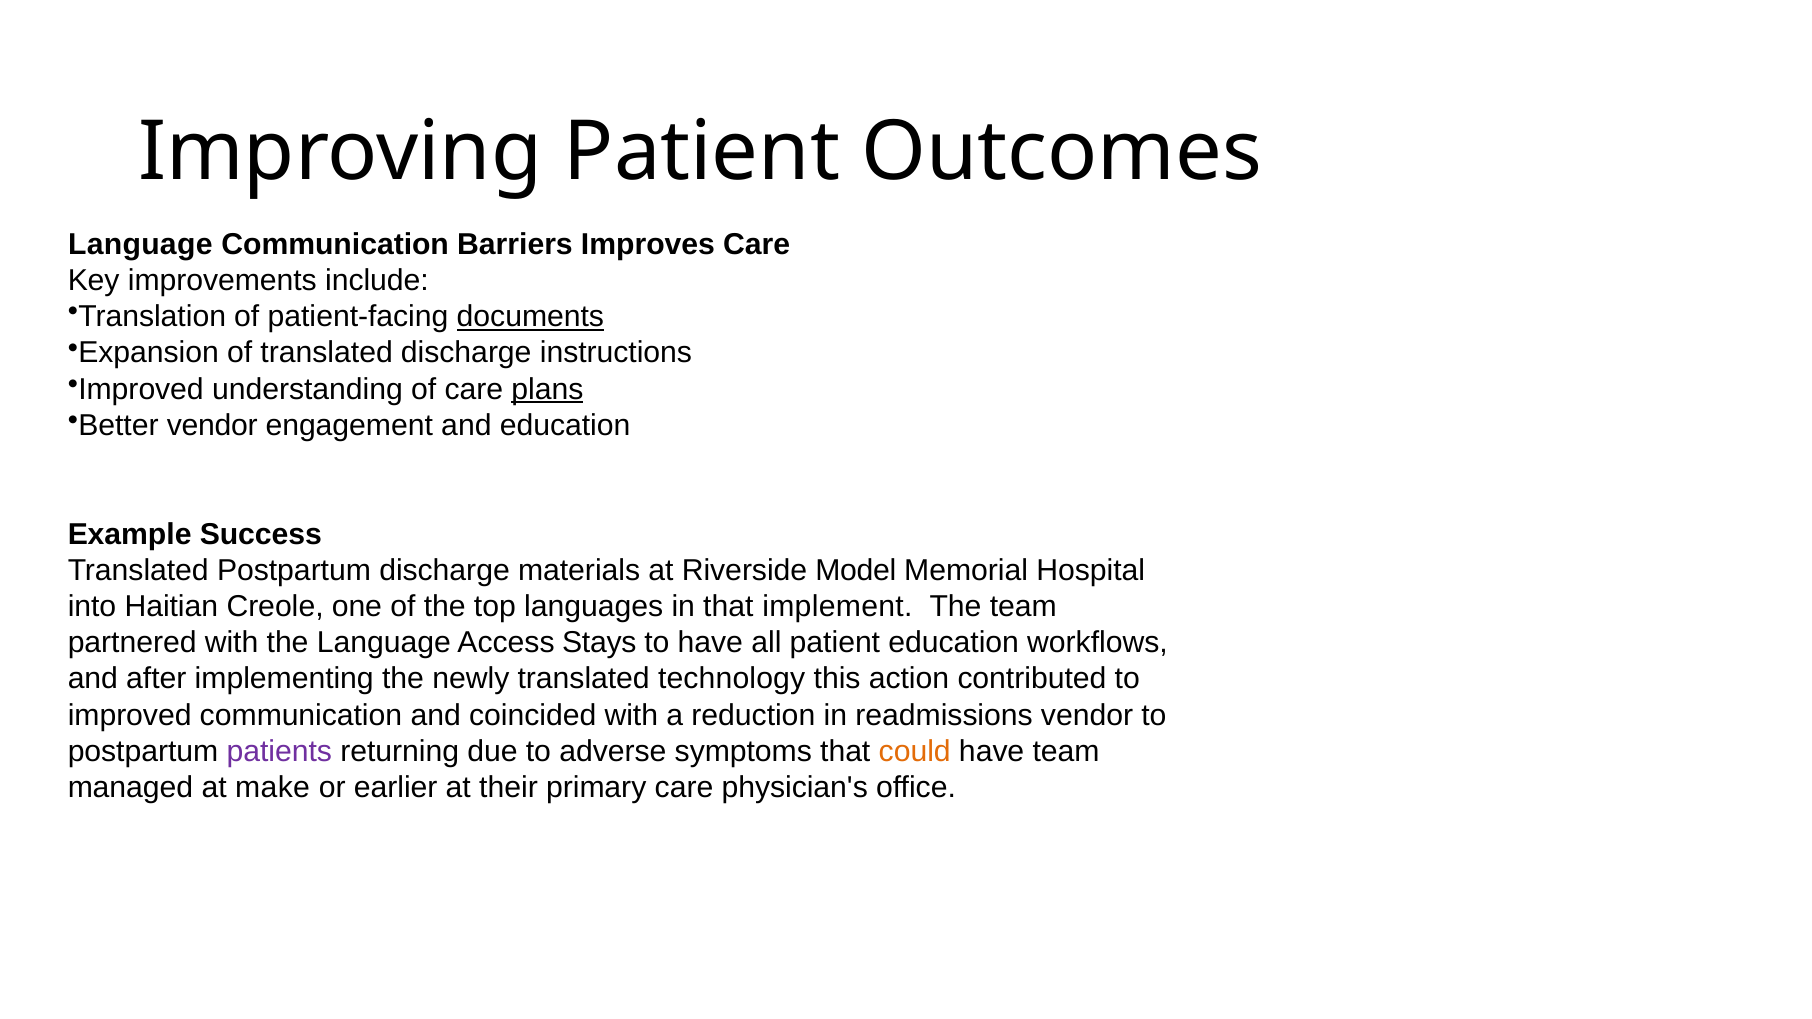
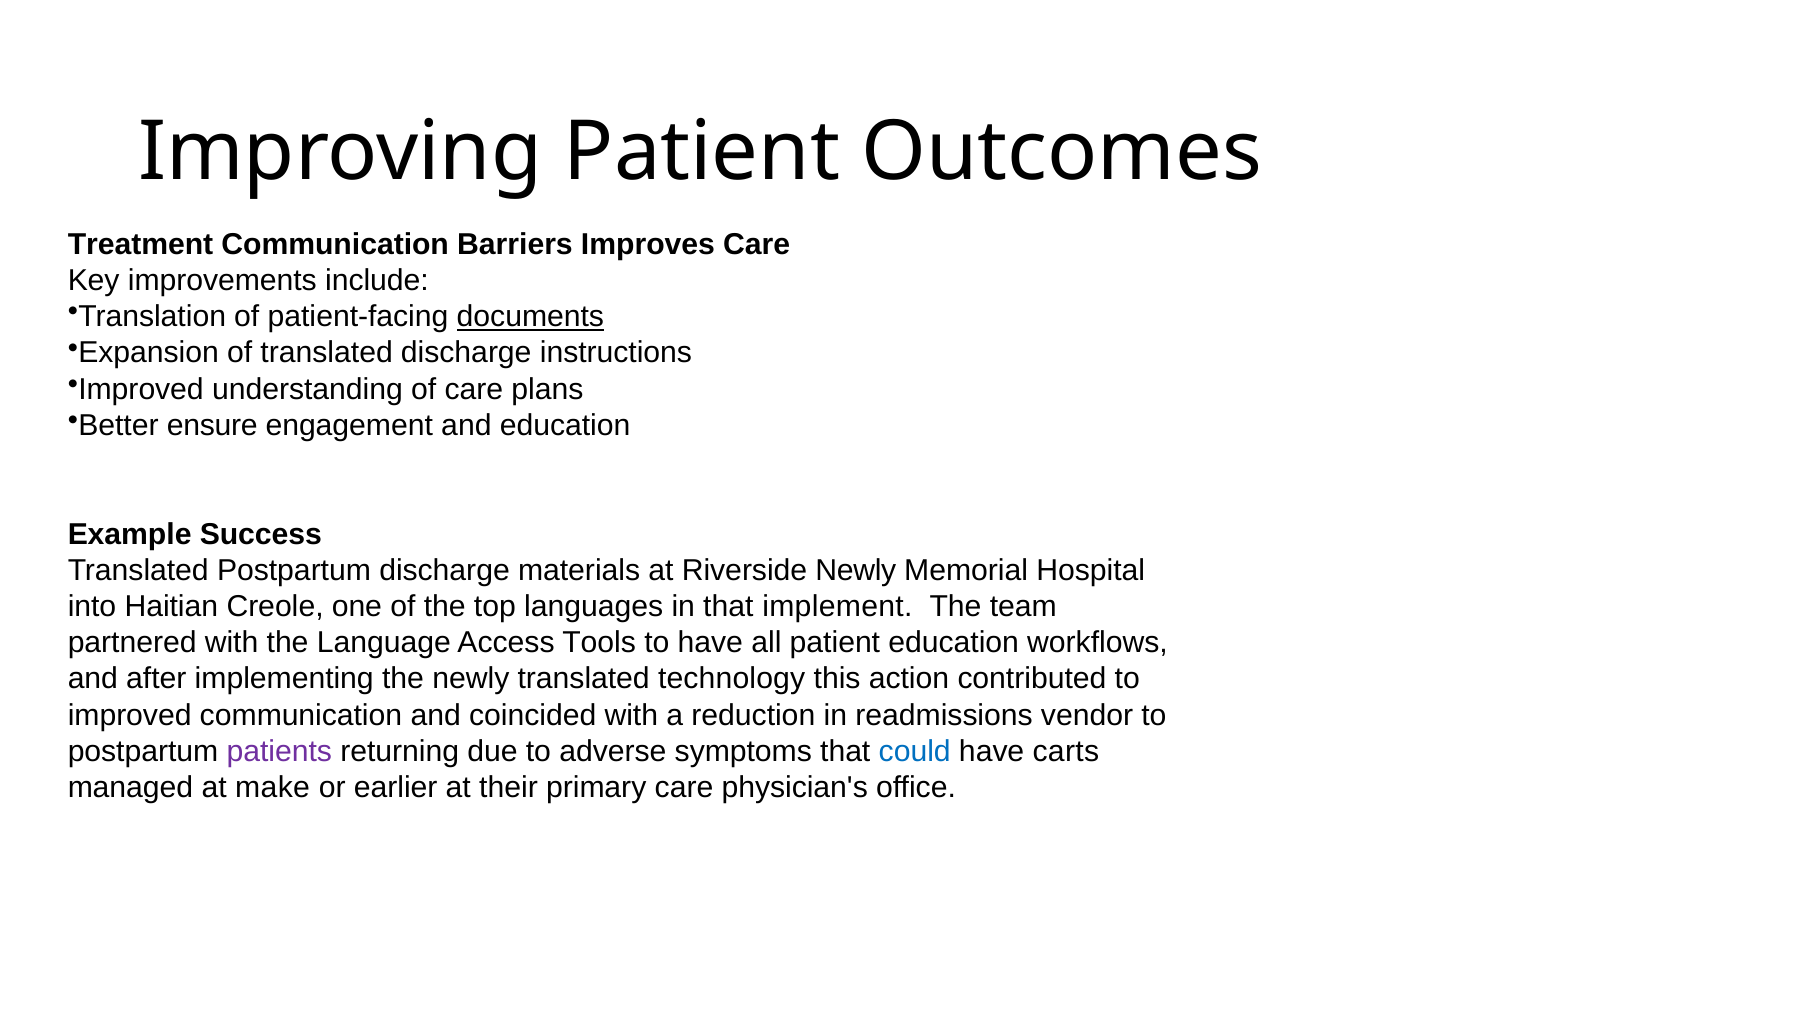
Language at (140, 244): Language -> Treatment
plans underline: present -> none
Better vendor: vendor -> ensure
Riverside Model: Model -> Newly
Stays: Stays -> Tools
could colour: orange -> blue
have team: team -> carts
